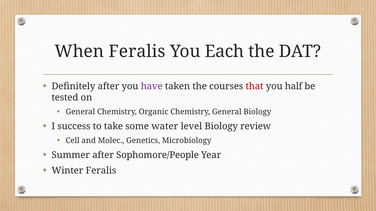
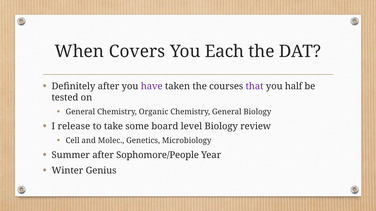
When Feralis: Feralis -> Covers
that colour: red -> purple
success: success -> release
water: water -> board
Winter Feralis: Feralis -> Genius
